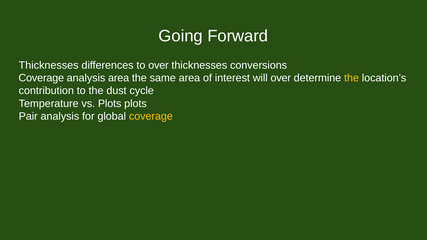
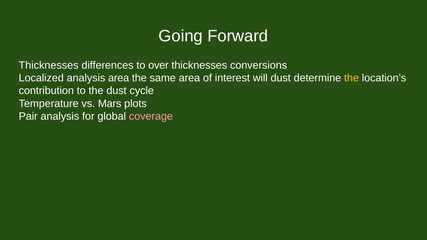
Coverage at (41, 78): Coverage -> Localized
will over: over -> dust
vs Plots: Plots -> Mars
coverage at (151, 116) colour: yellow -> pink
